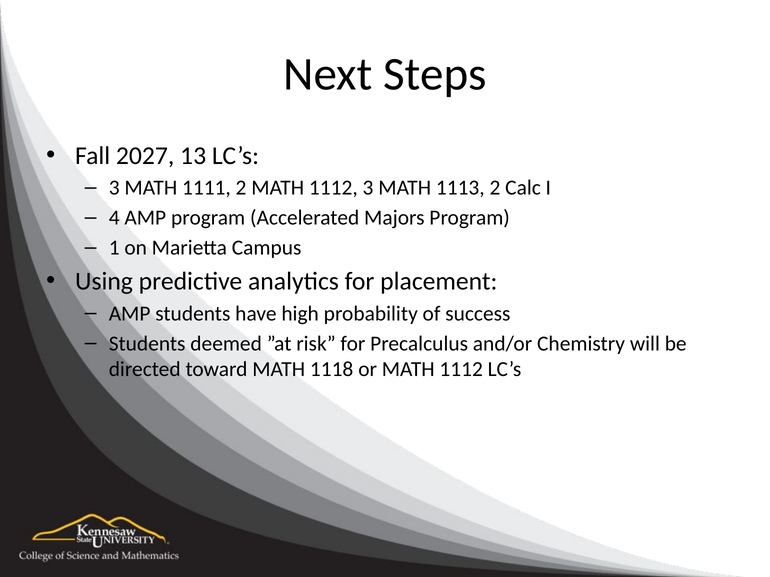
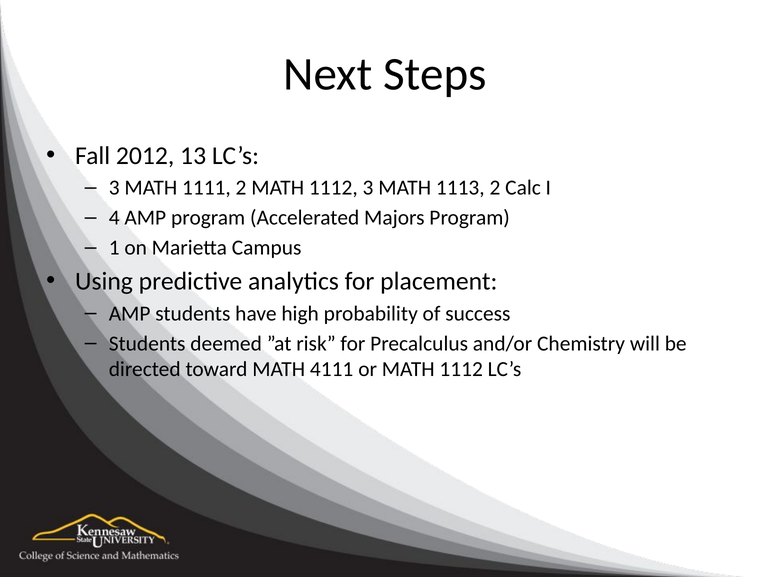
2027: 2027 -> 2012
1118: 1118 -> 4111
